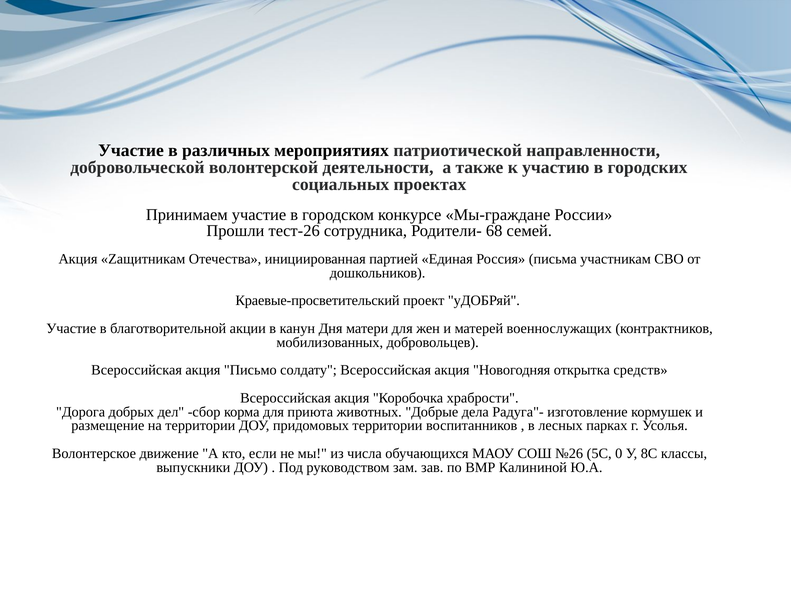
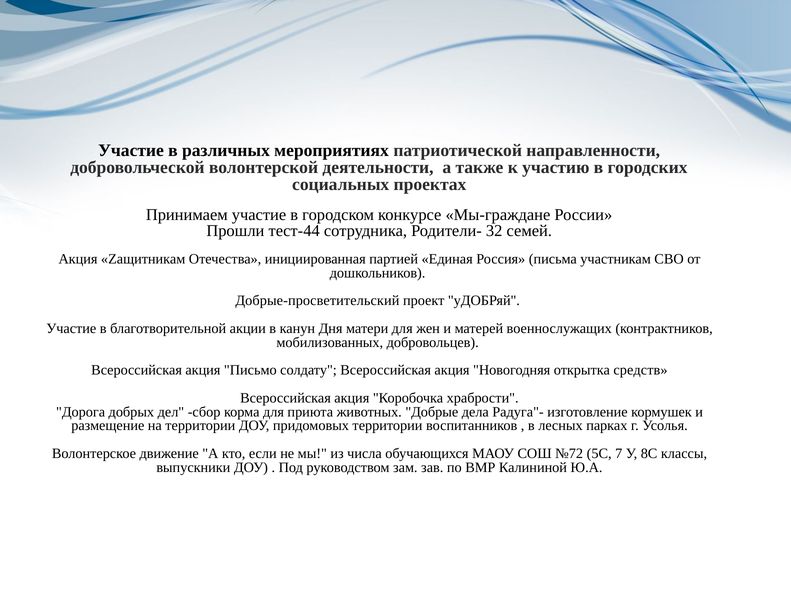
тест-26: тест-26 -> тест-44
68: 68 -> 32
Краевые-просветительский: Краевые-просветительский -> Добрые-просветительский
№26: №26 -> №72
0: 0 -> 7
